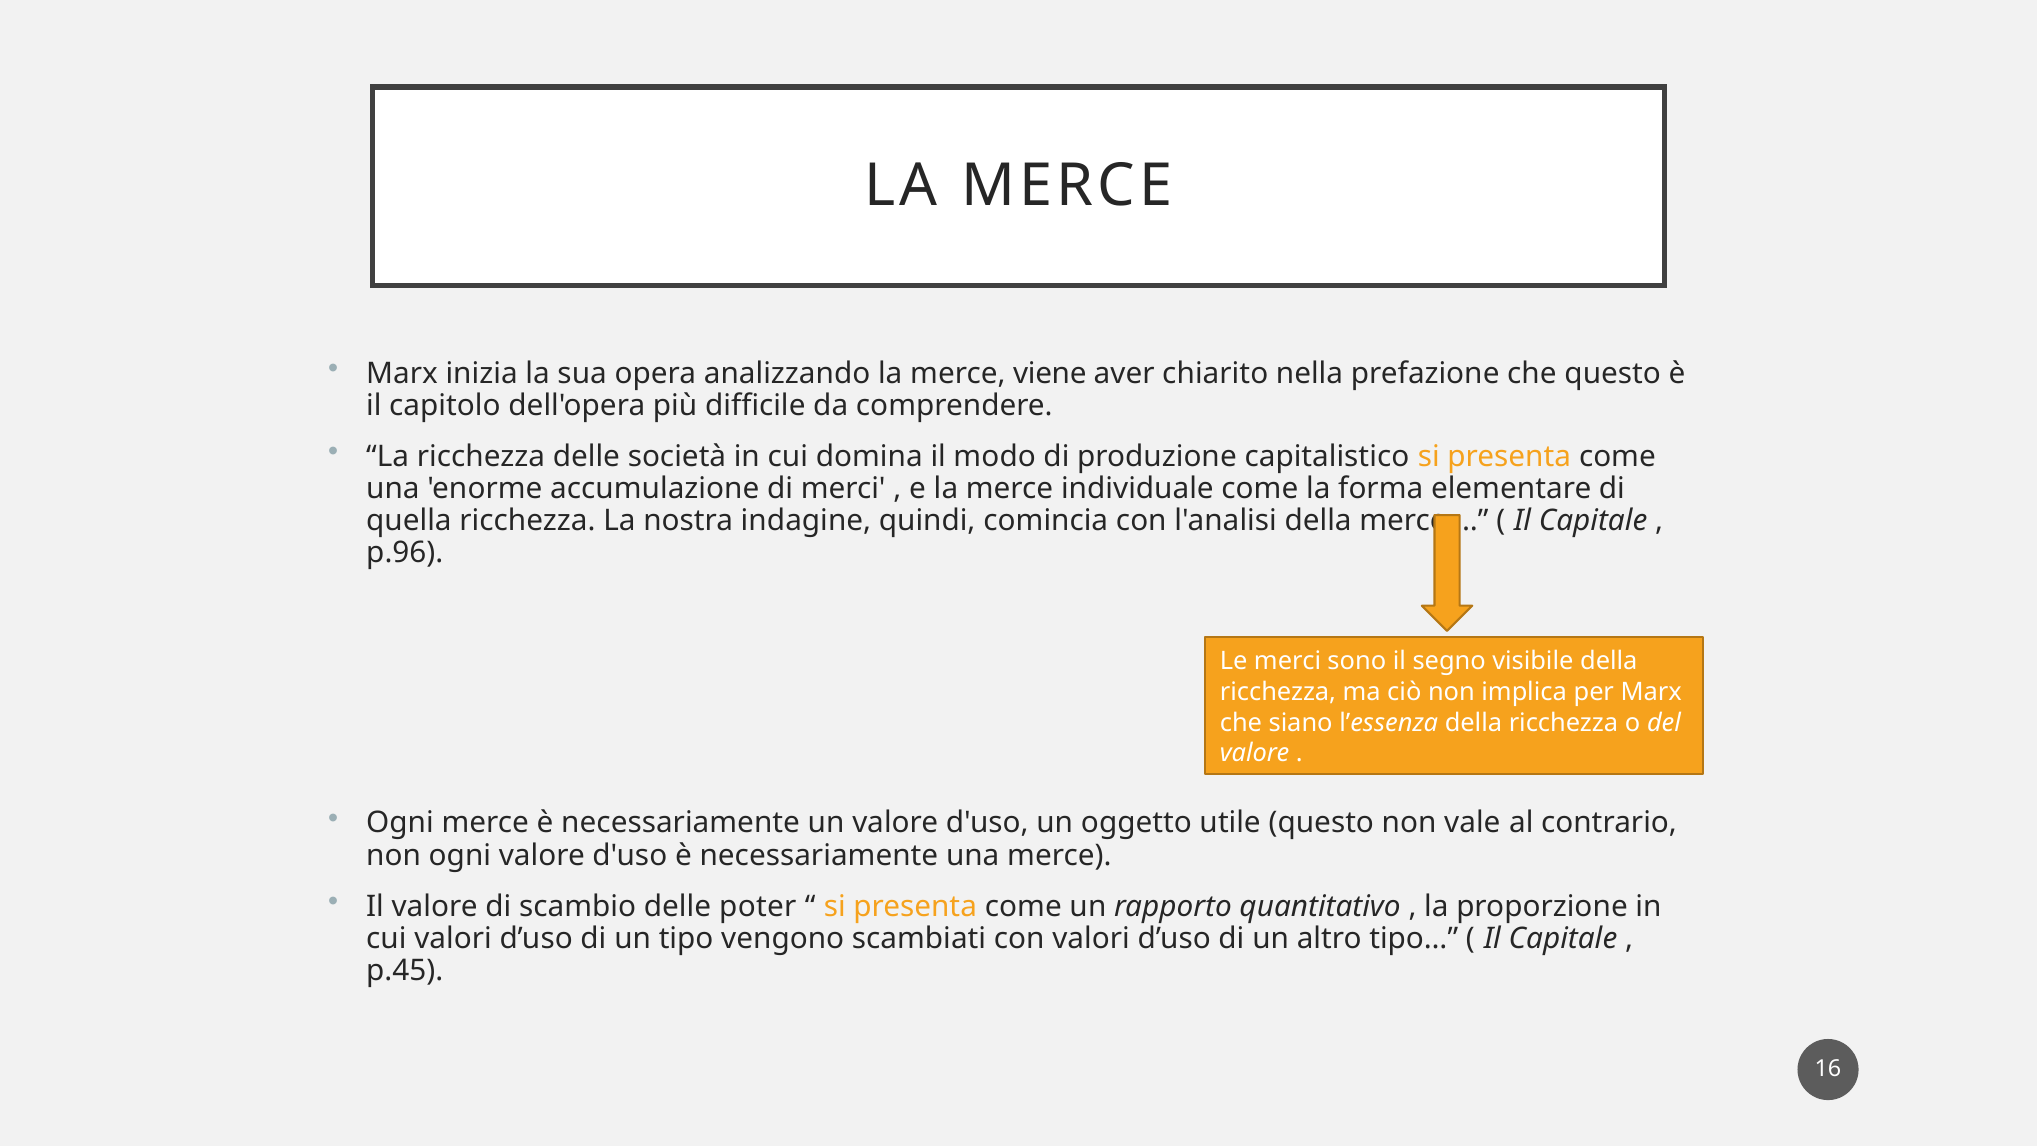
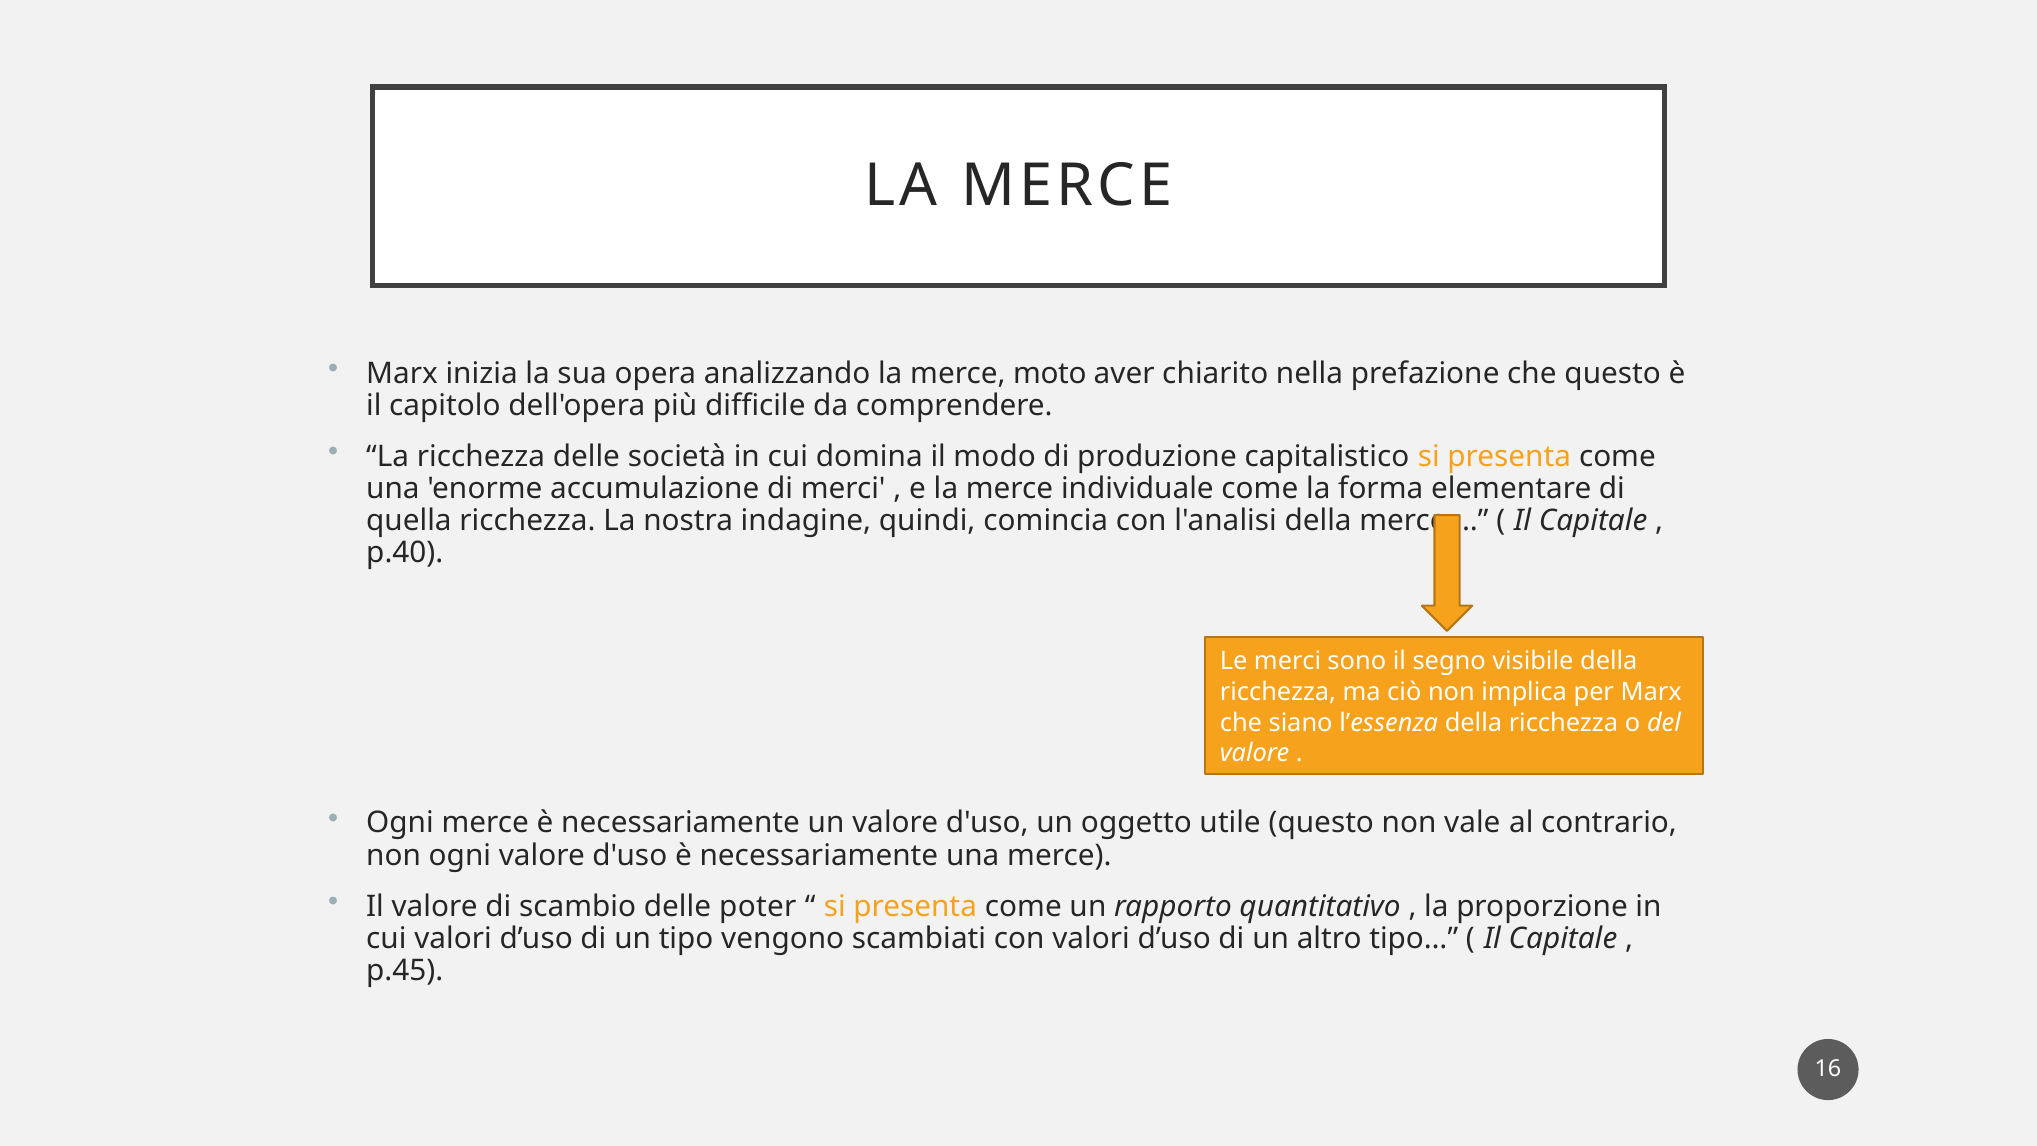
viene: viene -> moto
p.96: p.96 -> p.40
